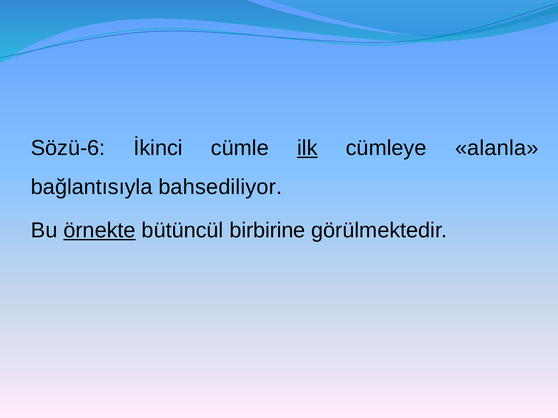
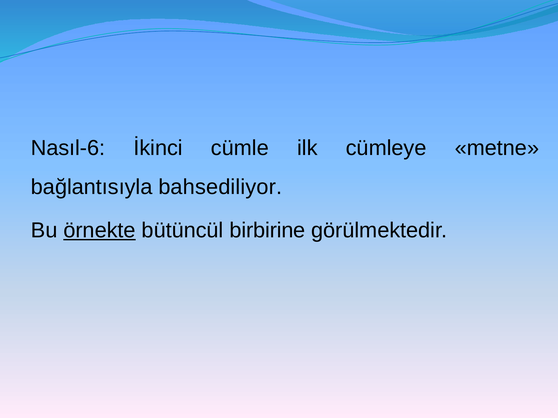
Sözü-6: Sözü-6 -> Nasıl-6
ilk underline: present -> none
alanla: alanla -> metne
